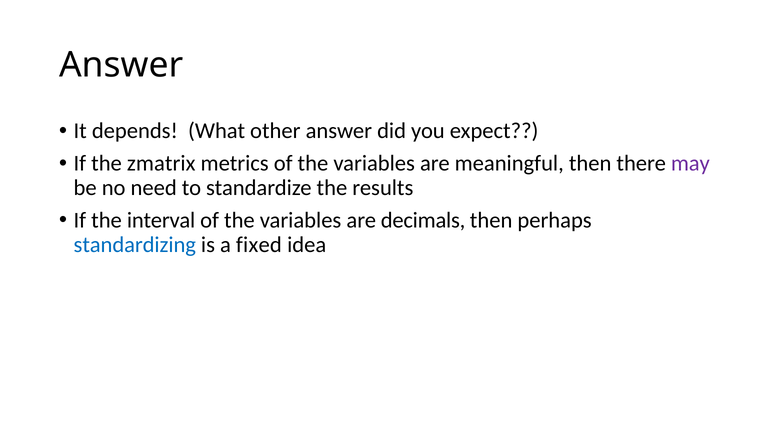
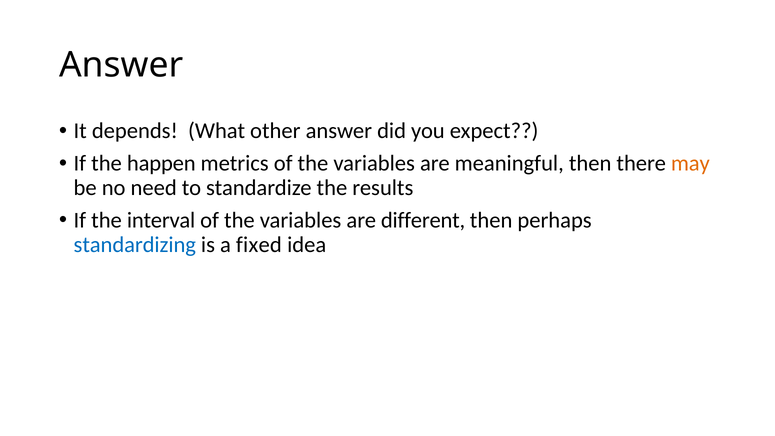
zmatrix: zmatrix -> happen
may colour: purple -> orange
decimals: decimals -> different
